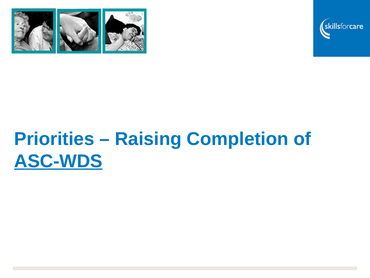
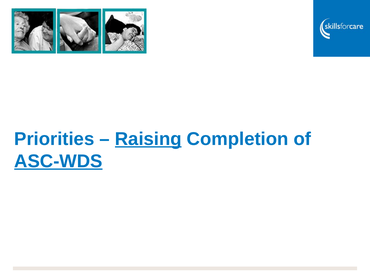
Raising underline: none -> present
